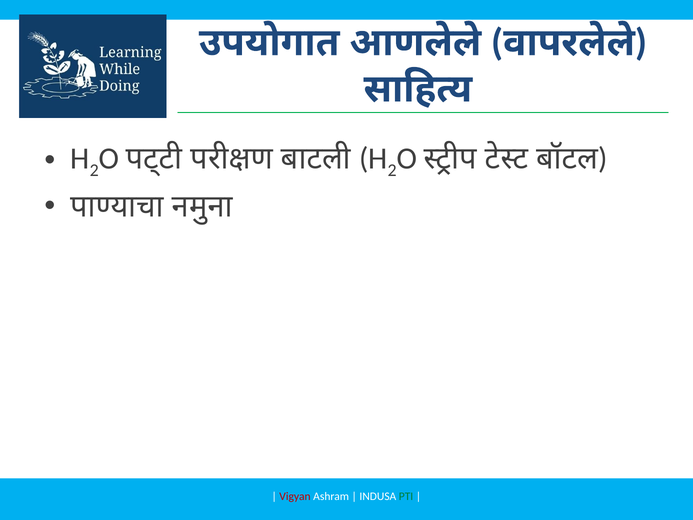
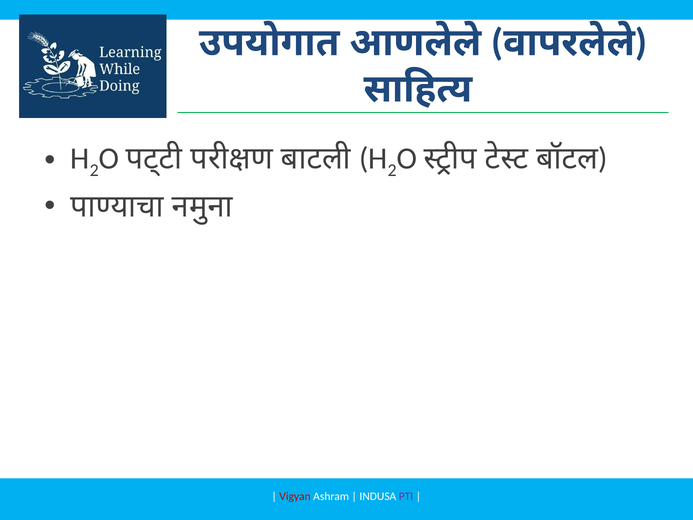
PTI colour: green -> purple
